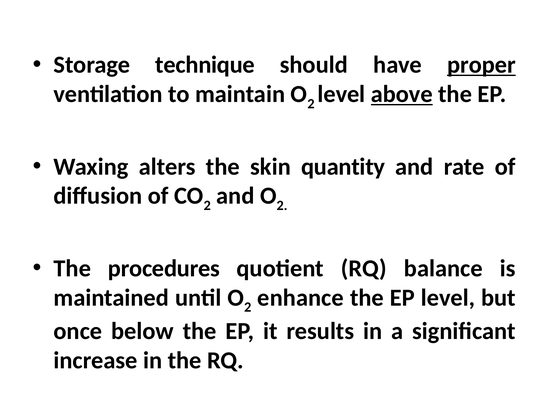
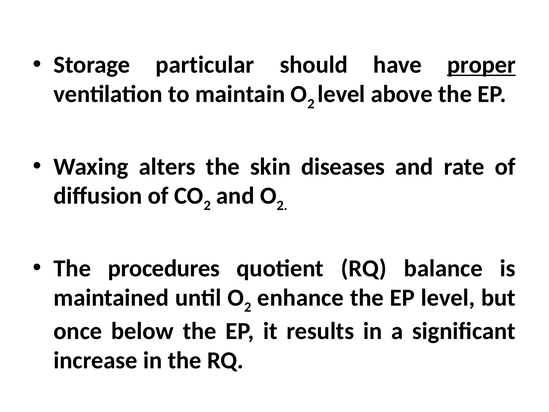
technique: technique -> particular
above underline: present -> none
quantity: quantity -> diseases
